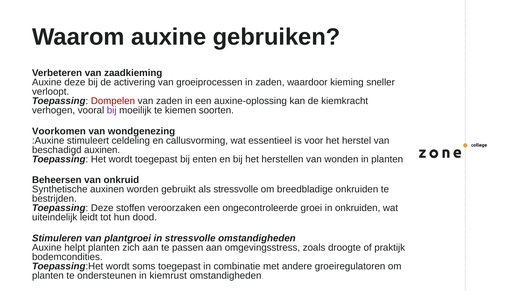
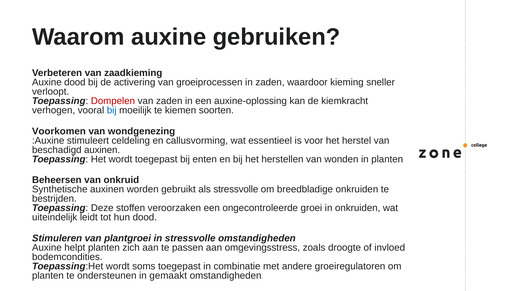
Auxine deze: deze -> dood
bij at (112, 110) colour: purple -> blue
praktijk: praktijk -> invloed
kiemrust: kiemrust -> gemaakt
